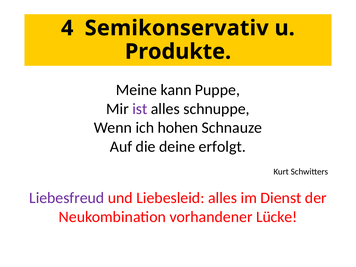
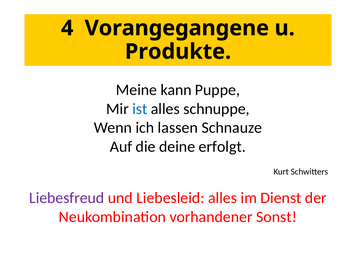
Semikonservativ: Semikonservativ -> Vorangegangene
ist colour: purple -> blue
hohen: hohen -> lassen
Lücke: Lücke -> Sonst
